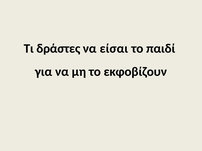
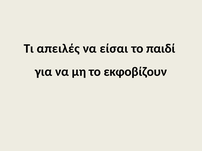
δράστες: δράστες -> απειλές
